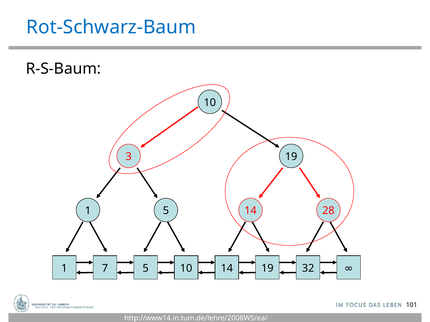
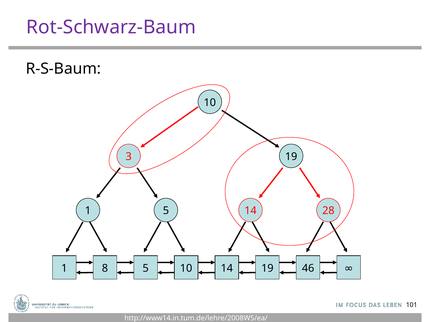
Rot-Schwarz-Baum colour: blue -> purple
7: 7 -> 8
32: 32 -> 46
